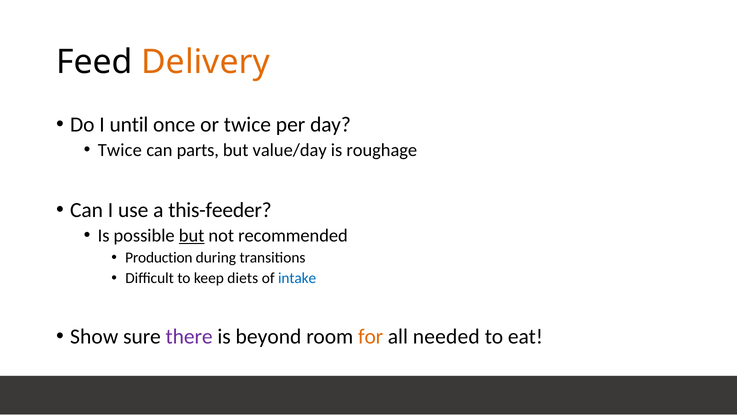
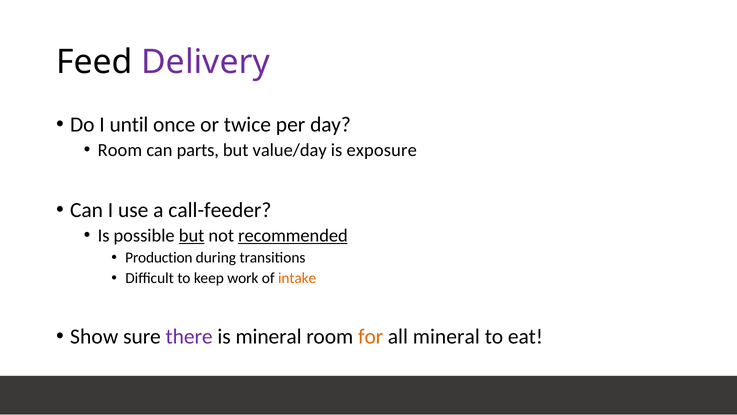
Delivery colour: orange -> purple
Twice at (120, 150): Twice -> Room
roughage: roughage -> exposure
this-feeder: this-feeder -> call-feeder
recommended underline: none -> present
diets: diets -> work
intake colour: blue -> orange
is beyond: beyond -> mineral
all needed: needed -> mineral
